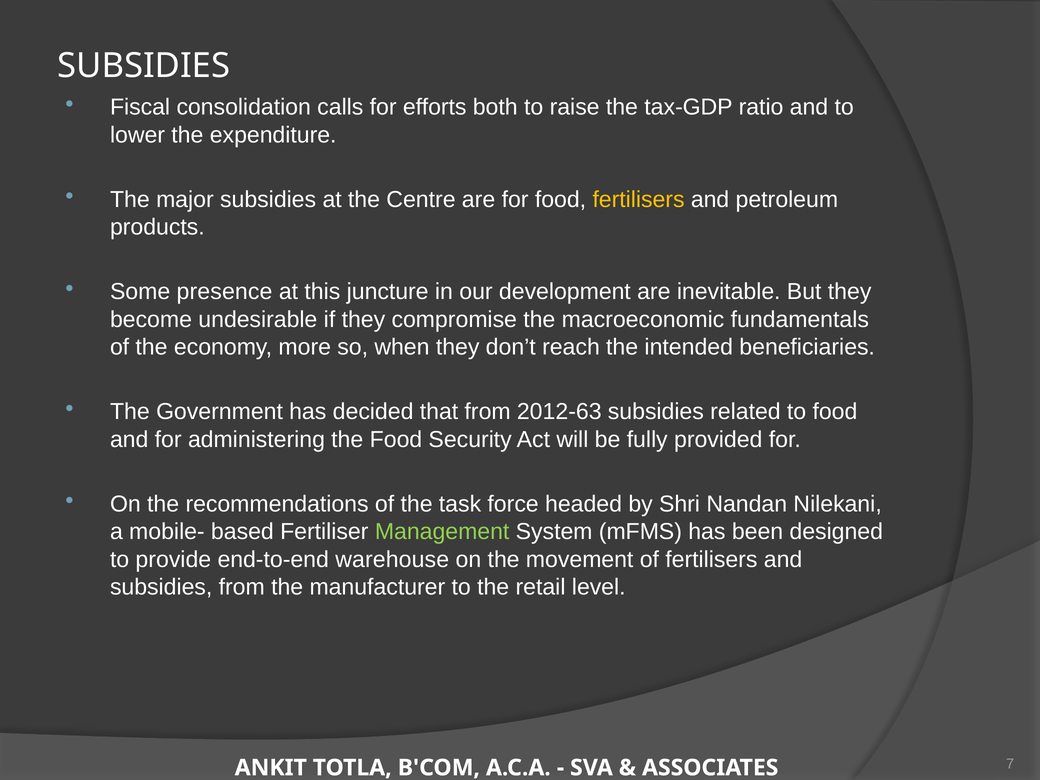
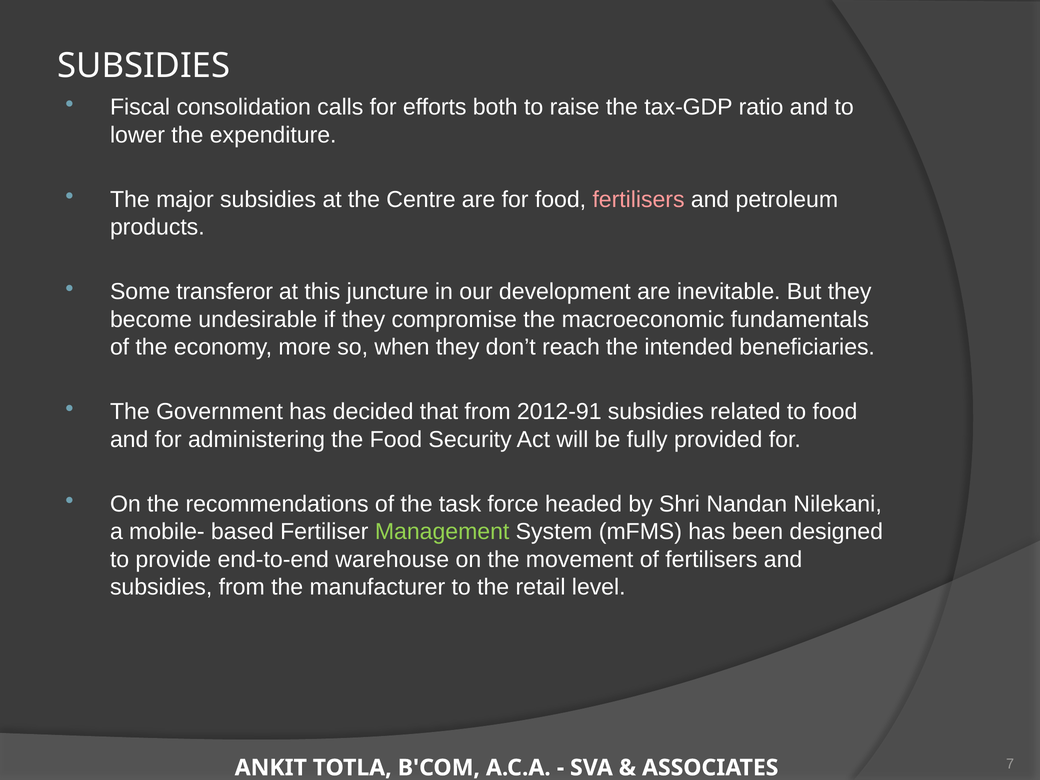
fertilisers at (639, 200) colour: yellow -> pink
presence: presence -> transferor
2012-63: 2012-63 -> 2012-91
